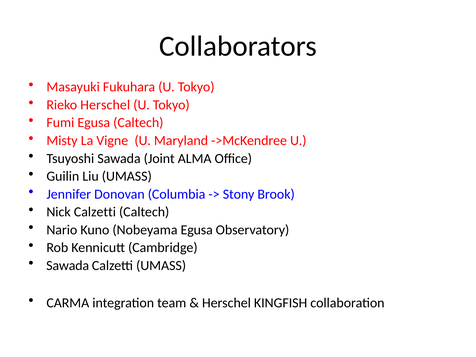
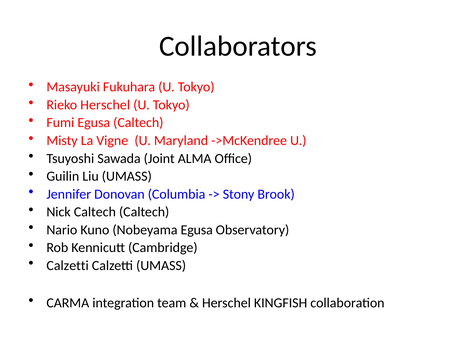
Nick Calzetti: Calzetti -> Caltech
Sawada at (68, 265): Sawada -> Calzetti
